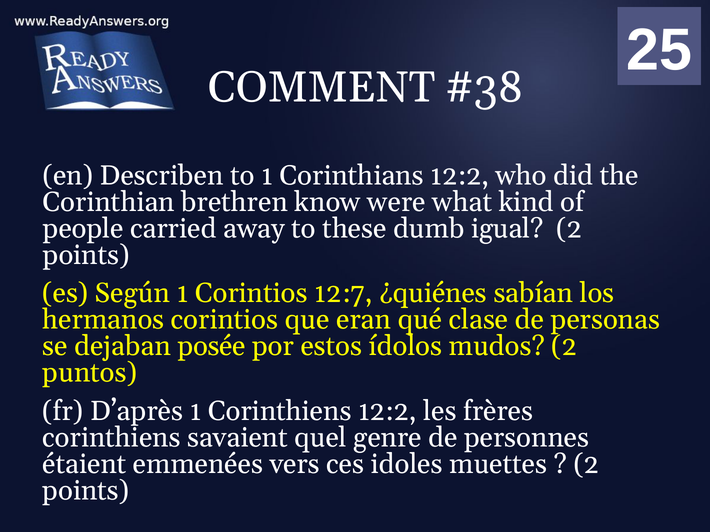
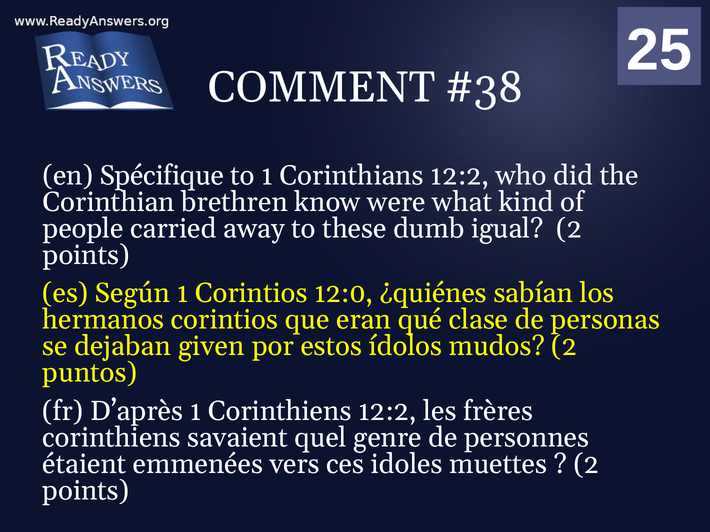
Describen: Describen -> Spécifique
12:7: 12:7 -> 12:0
posée: posée -> given
